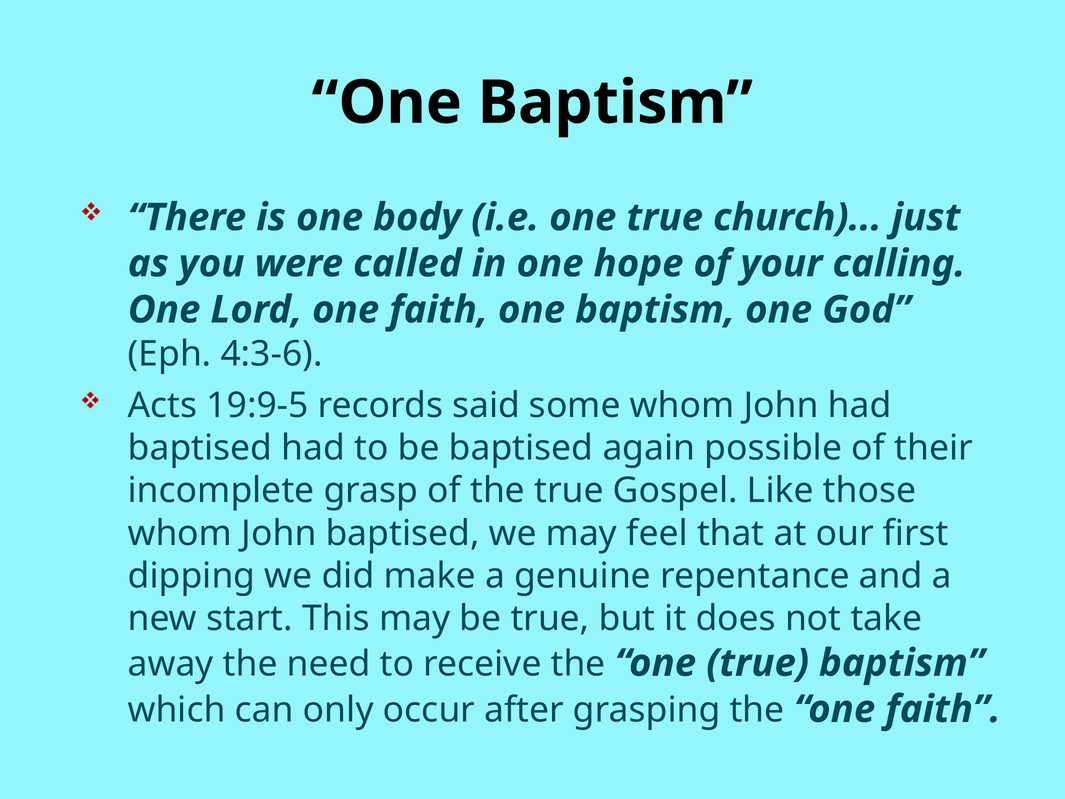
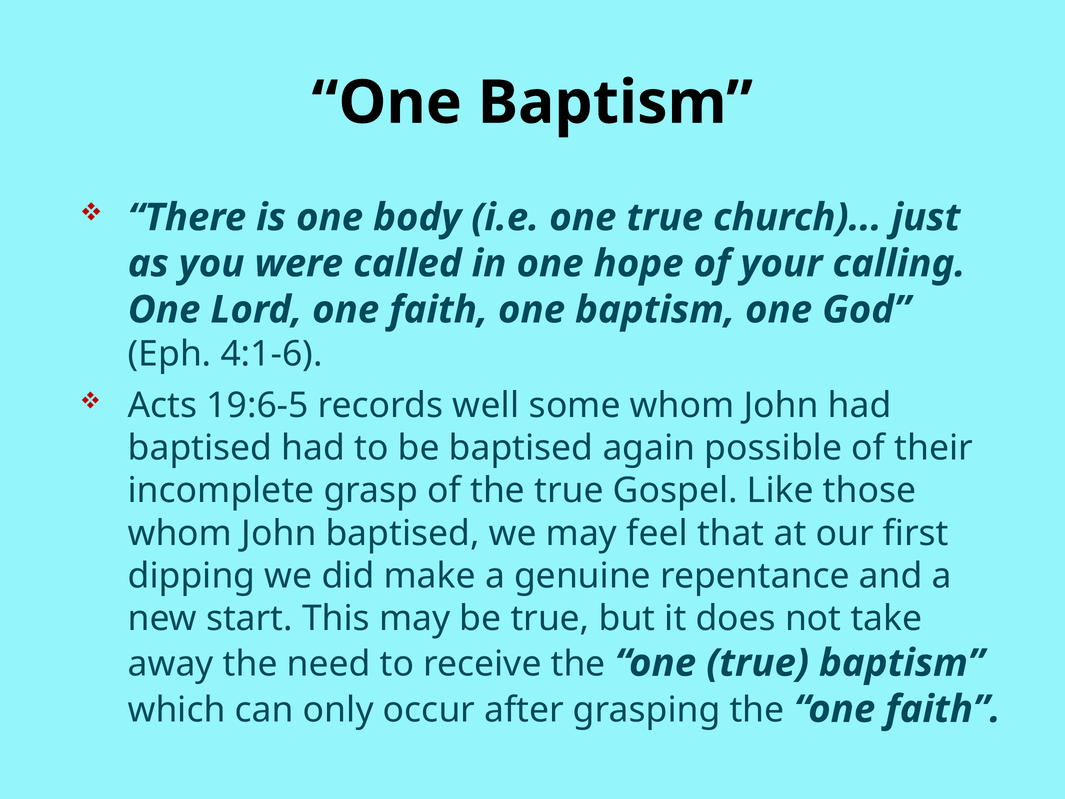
4:3-6: 4:3-6 -> 4:1-6
19:9-5: 19:9-5 -> 19:6-5
said: said -> well
